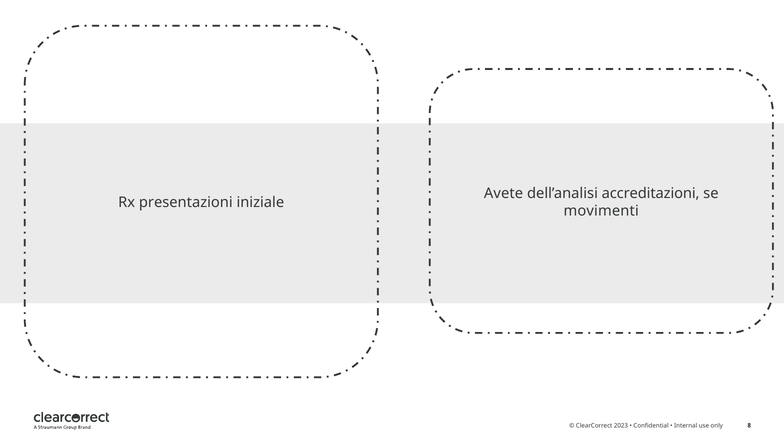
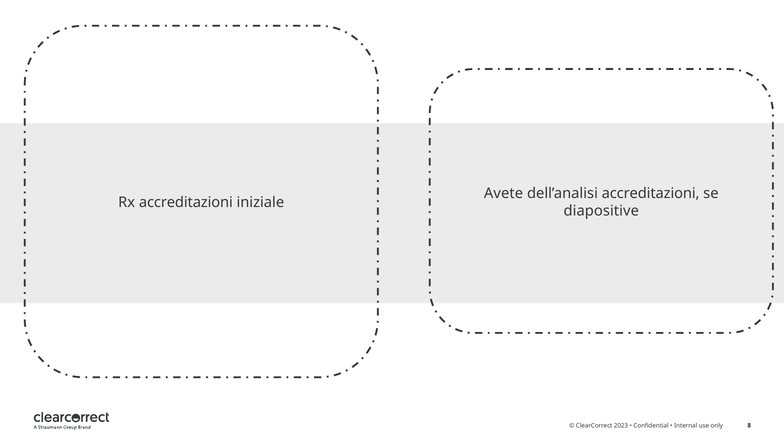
Rx presentazioni: presentazioni -> accreditazioni
movimenti: movimenti -> diapositive
